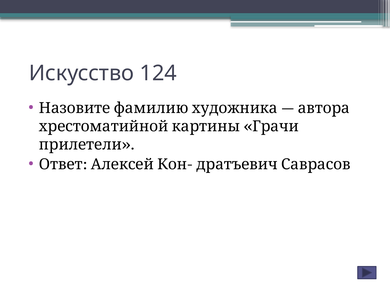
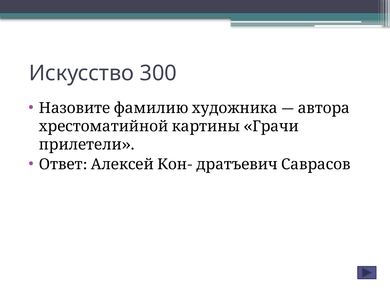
124: 124 -> 300
